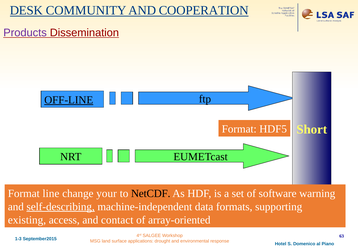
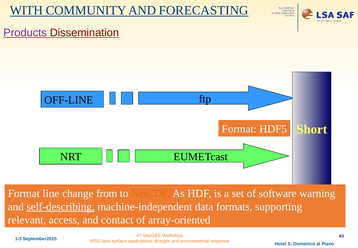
DESK: DESK -> WITH
COOPERATION: COOPERATION -> FORECASTING
OFF-LINE underline: present -> none
your: your -> from
NetCDF colour: black -> orange
existing: existing -> relevant
